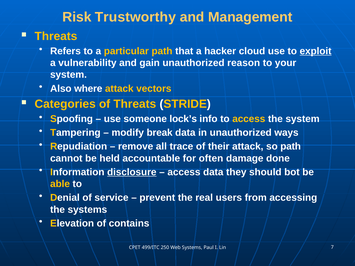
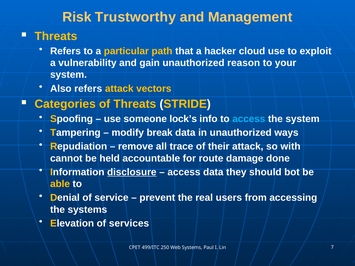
exploit underline: present -> none
Also where: where -> refers
access at (249, 119) colour: yellow -> light blue
so path: path -> with
often: often -> route
contains: contains -> services
